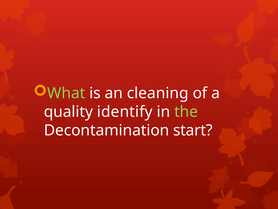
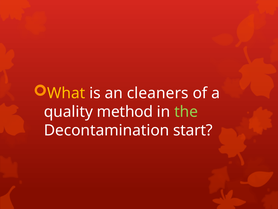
What colour: light green -> yellow
cleaning: cleaning -> cleaners
identify: identify -> method
